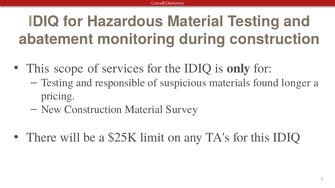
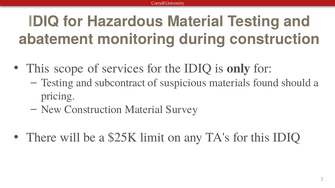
responsible: responsible -> subcontract
longer: longer -> should
